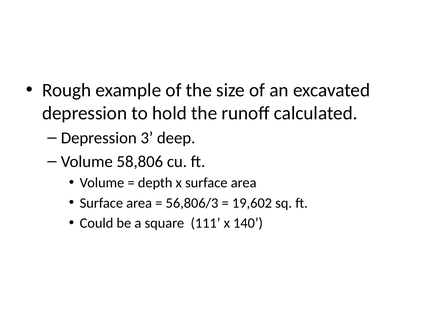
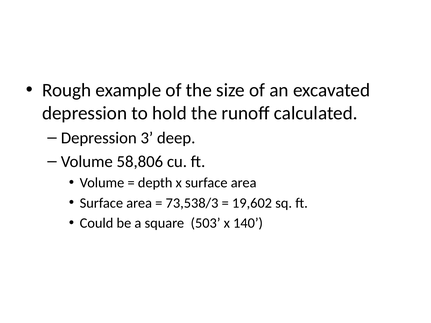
56,806/3: 56,806/3 -> 73,538/3
111: 111 -> 503
